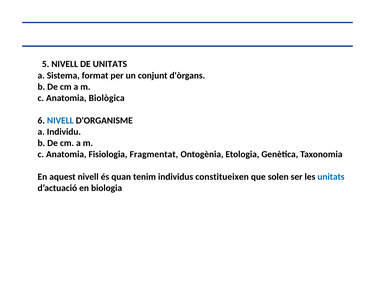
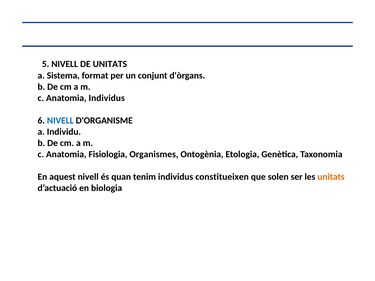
Anatomia Biològica: Biològica -> Individus
Fragmentat: Fragmentat -> Organismes
unitats at (331, 177) colour: blue -> orange
